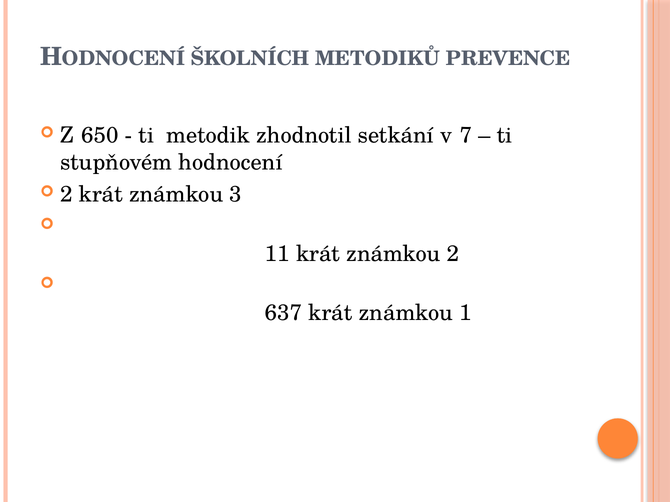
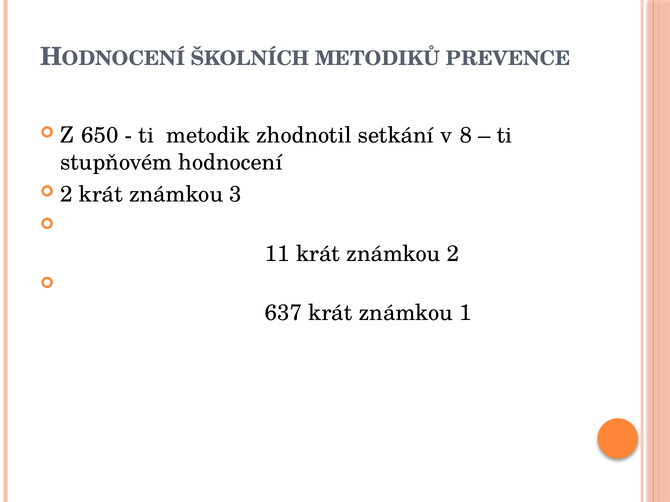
7: 7 -> 8
